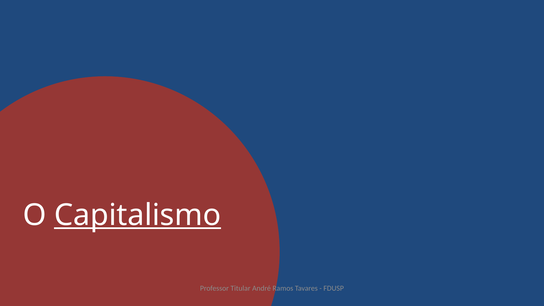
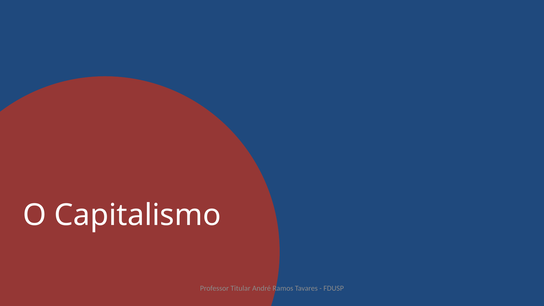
Capitalismo underline: present -> none
